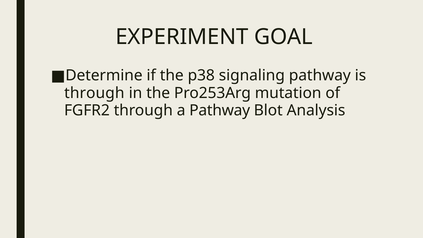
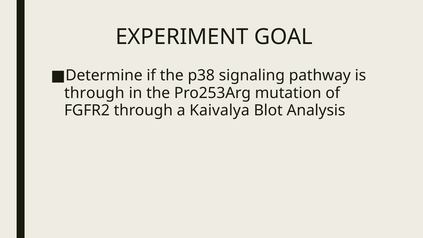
a Pathway: Pathway -> Kaivalya
